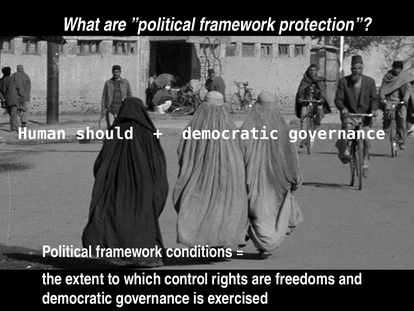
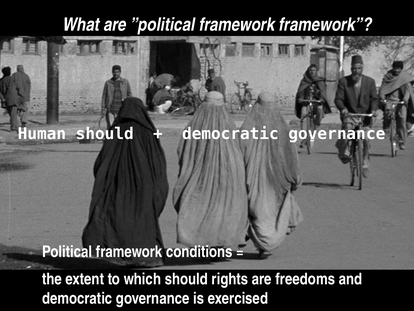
framework protection: protection -> framework
which control: control -> should
